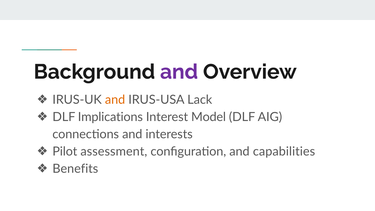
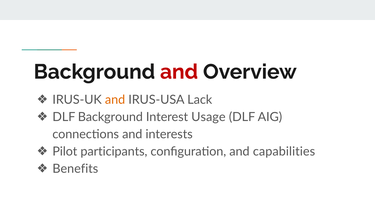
and at (179, 72) colour: purple -> red
DLF Implications: Implications -> Background
Model: Model -> Usage
assessment: assessment -> participants
